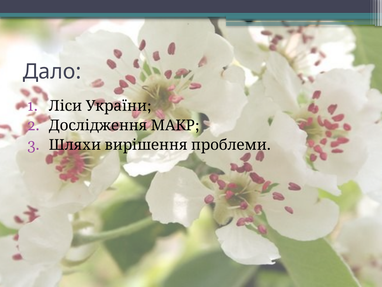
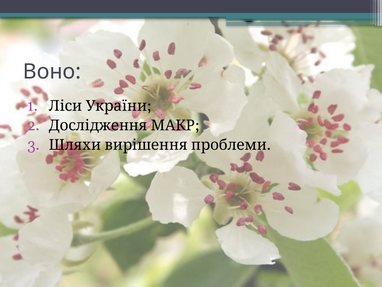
Дало: Дало -> Воно
